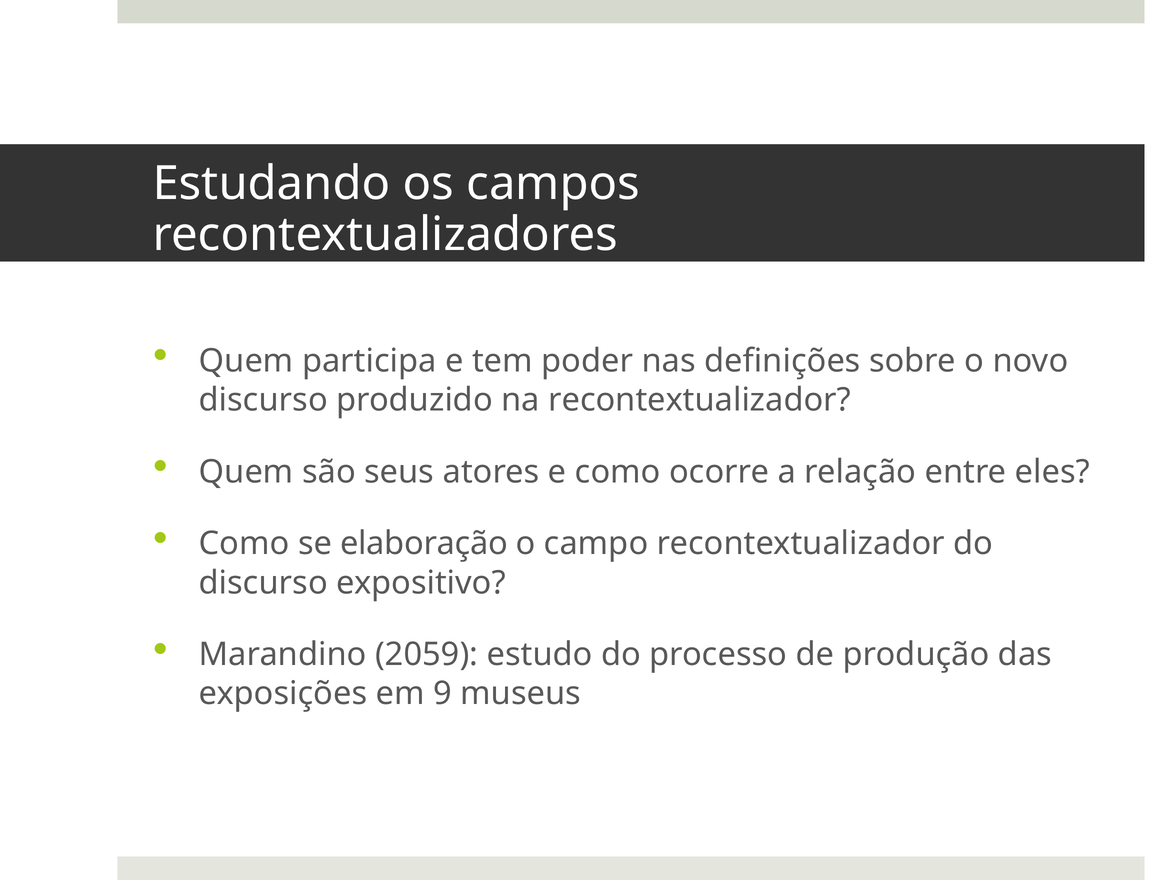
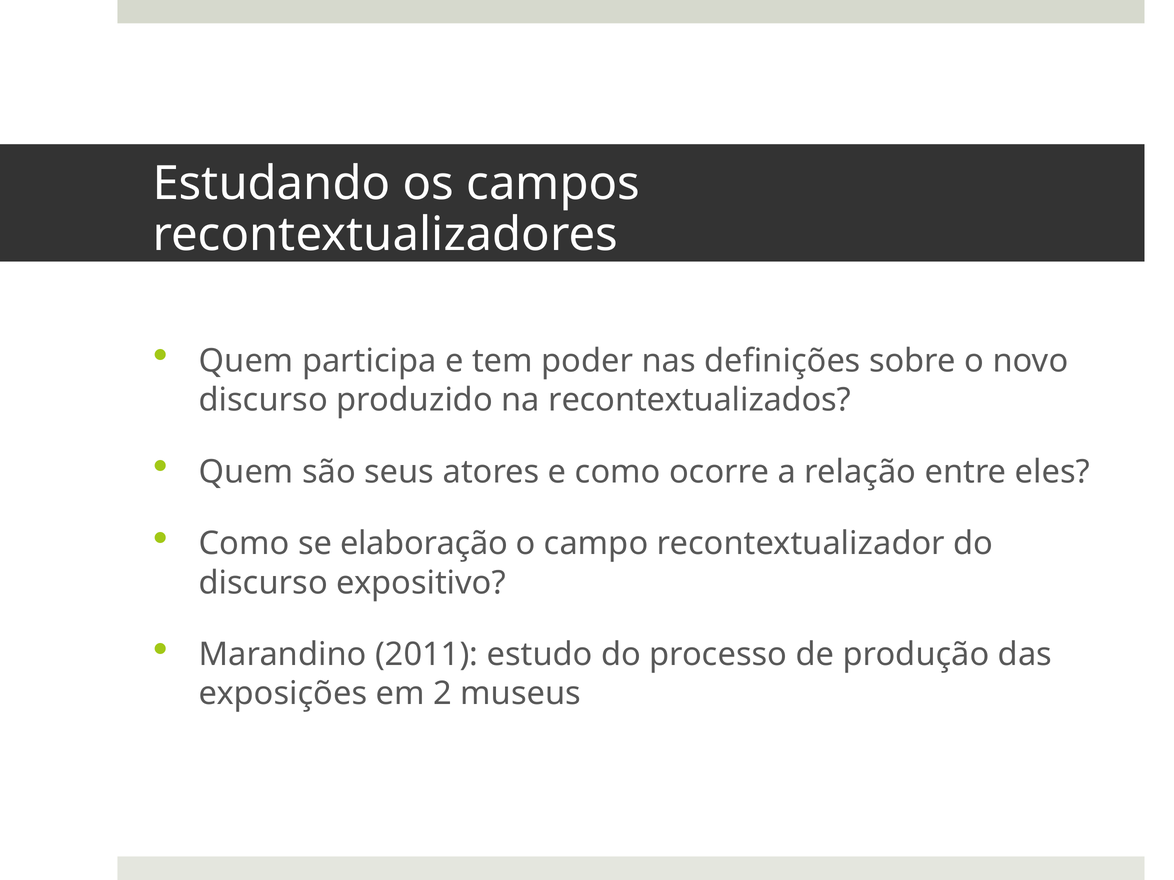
na recontextualizador: recontextualizador -> recontextualizados
2059: 2059 -> 2011
9: 9 -> 2
